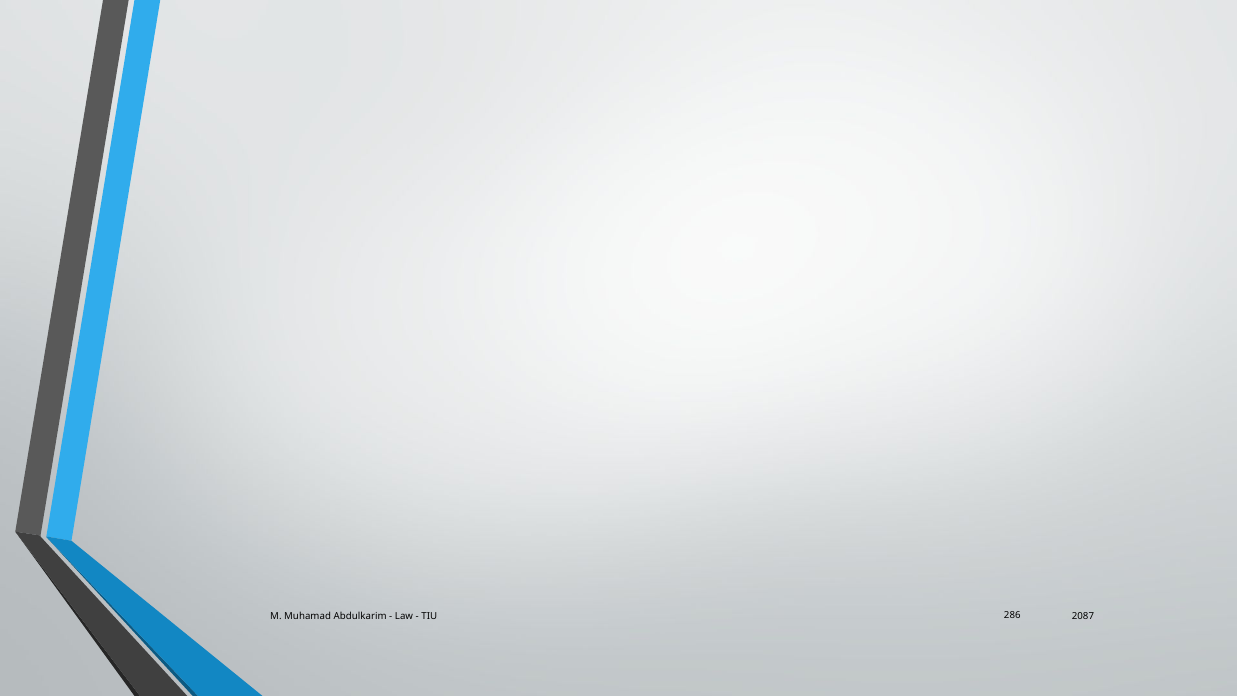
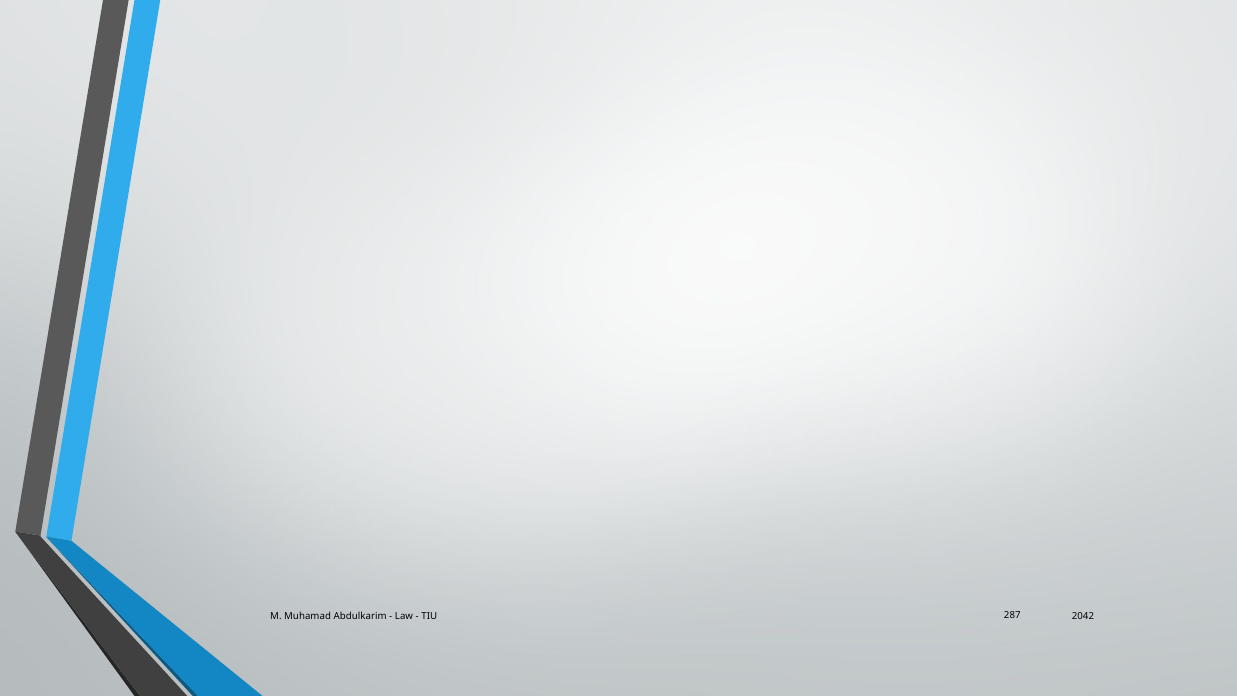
286: 286 -> 287
2087: 2087 -> 2042
